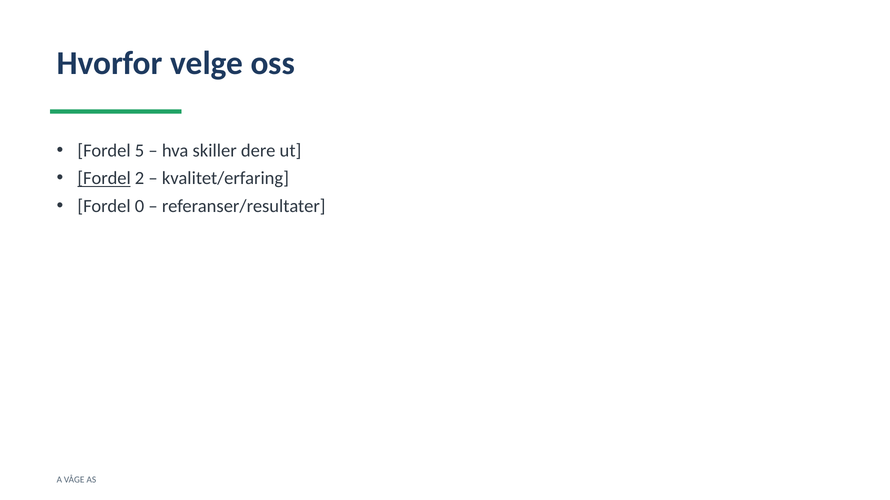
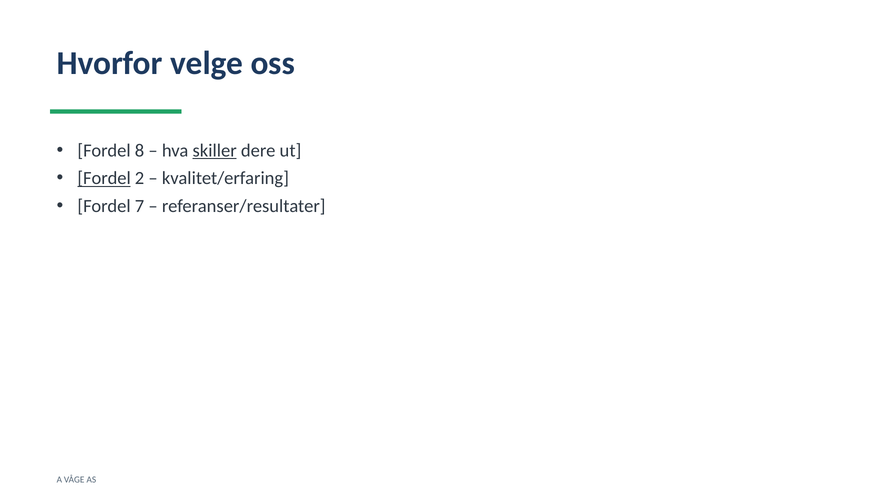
5: 5 -> 8
skiller underline: none -> present
0: 0 -> 7
